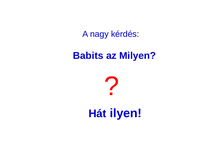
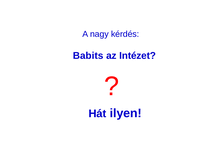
Milyen: Milyen -> Intézet
